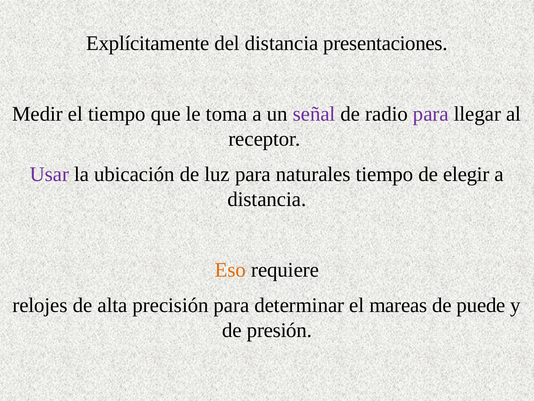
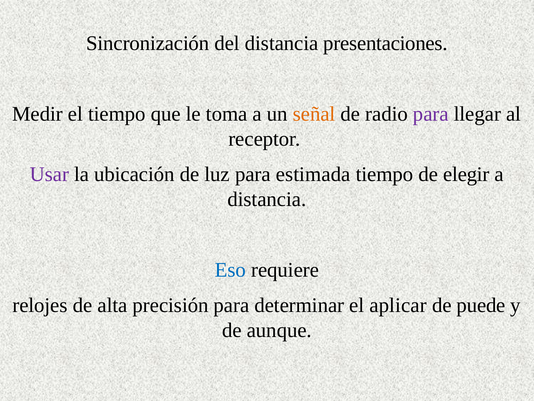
Explícitamente: Explícitamente -> Sincronización
señal colour: purple -> orange
naturales: naturales -> estimada
Eso colour: orange -> blue
mareas: mareas -> aplicar
presión: presión -> aunque
